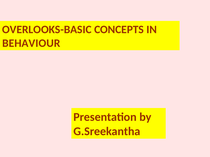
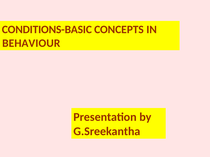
OVERLOOKS-BASIC: OVERLOOKS-BASIC -> CONDITIONS-BASIC
